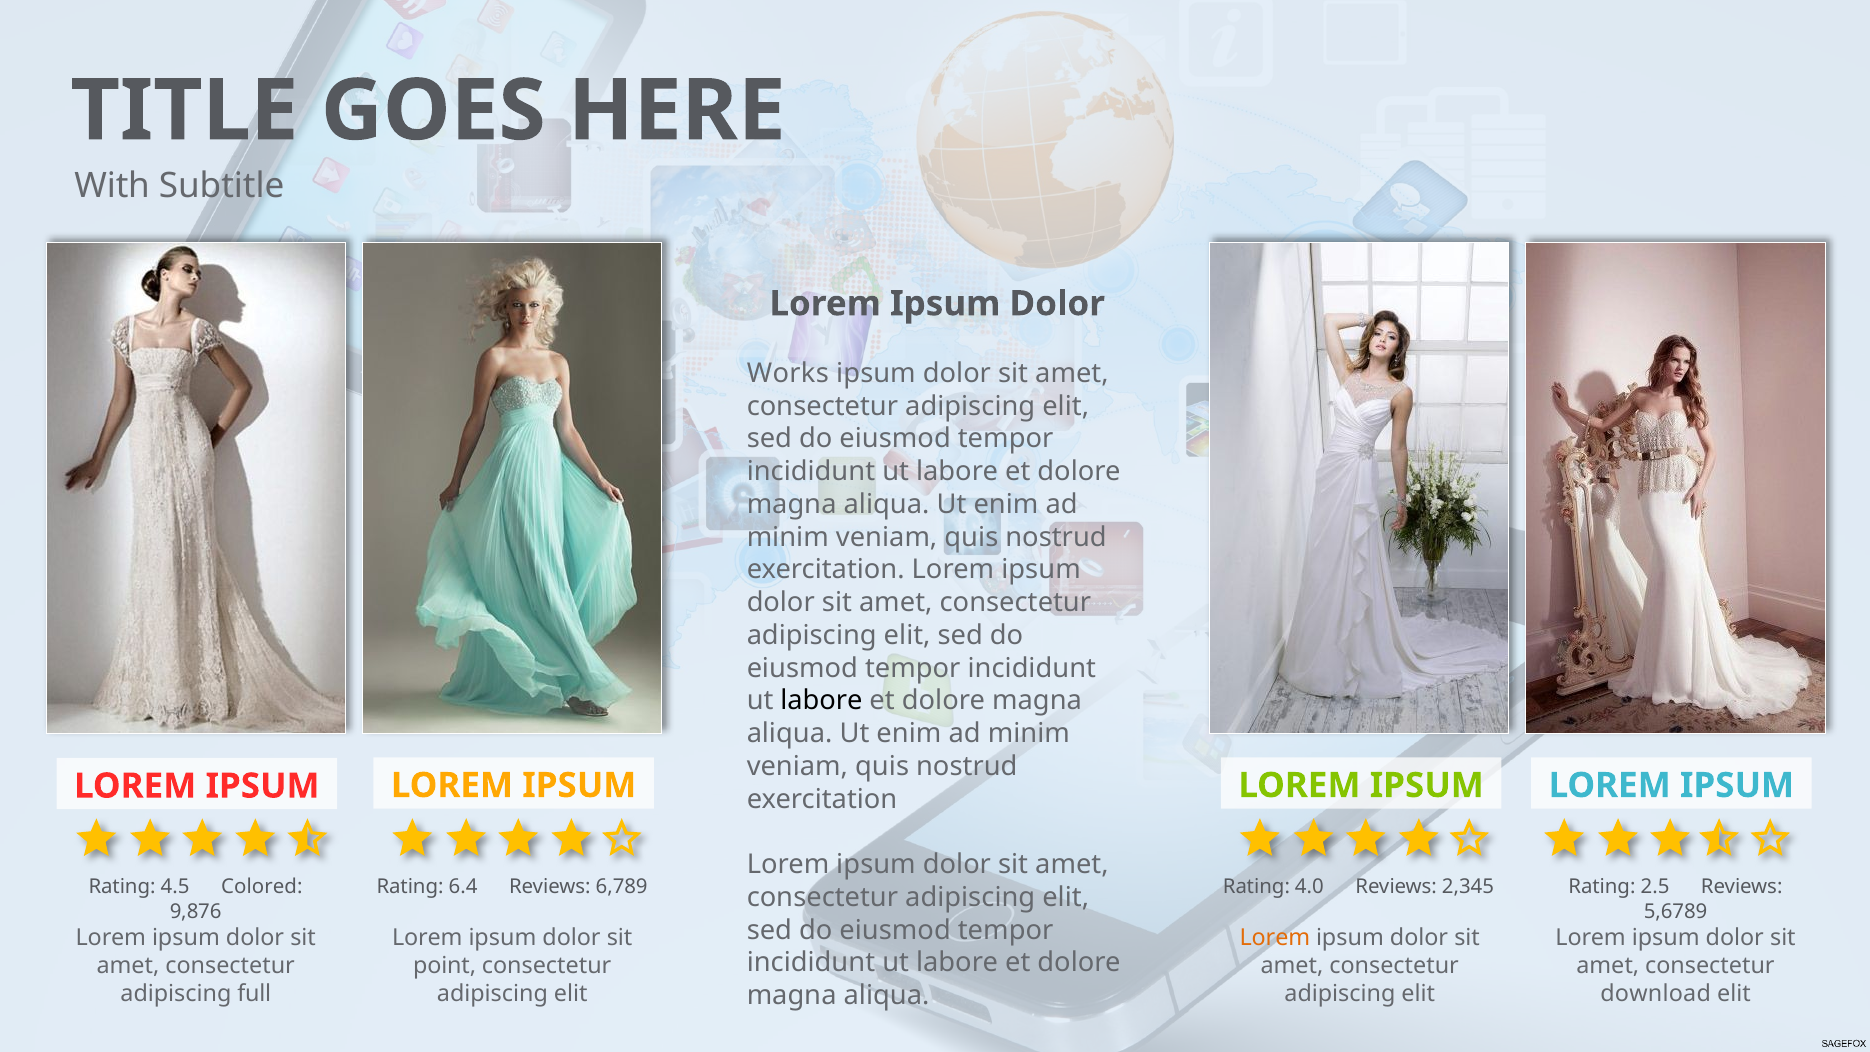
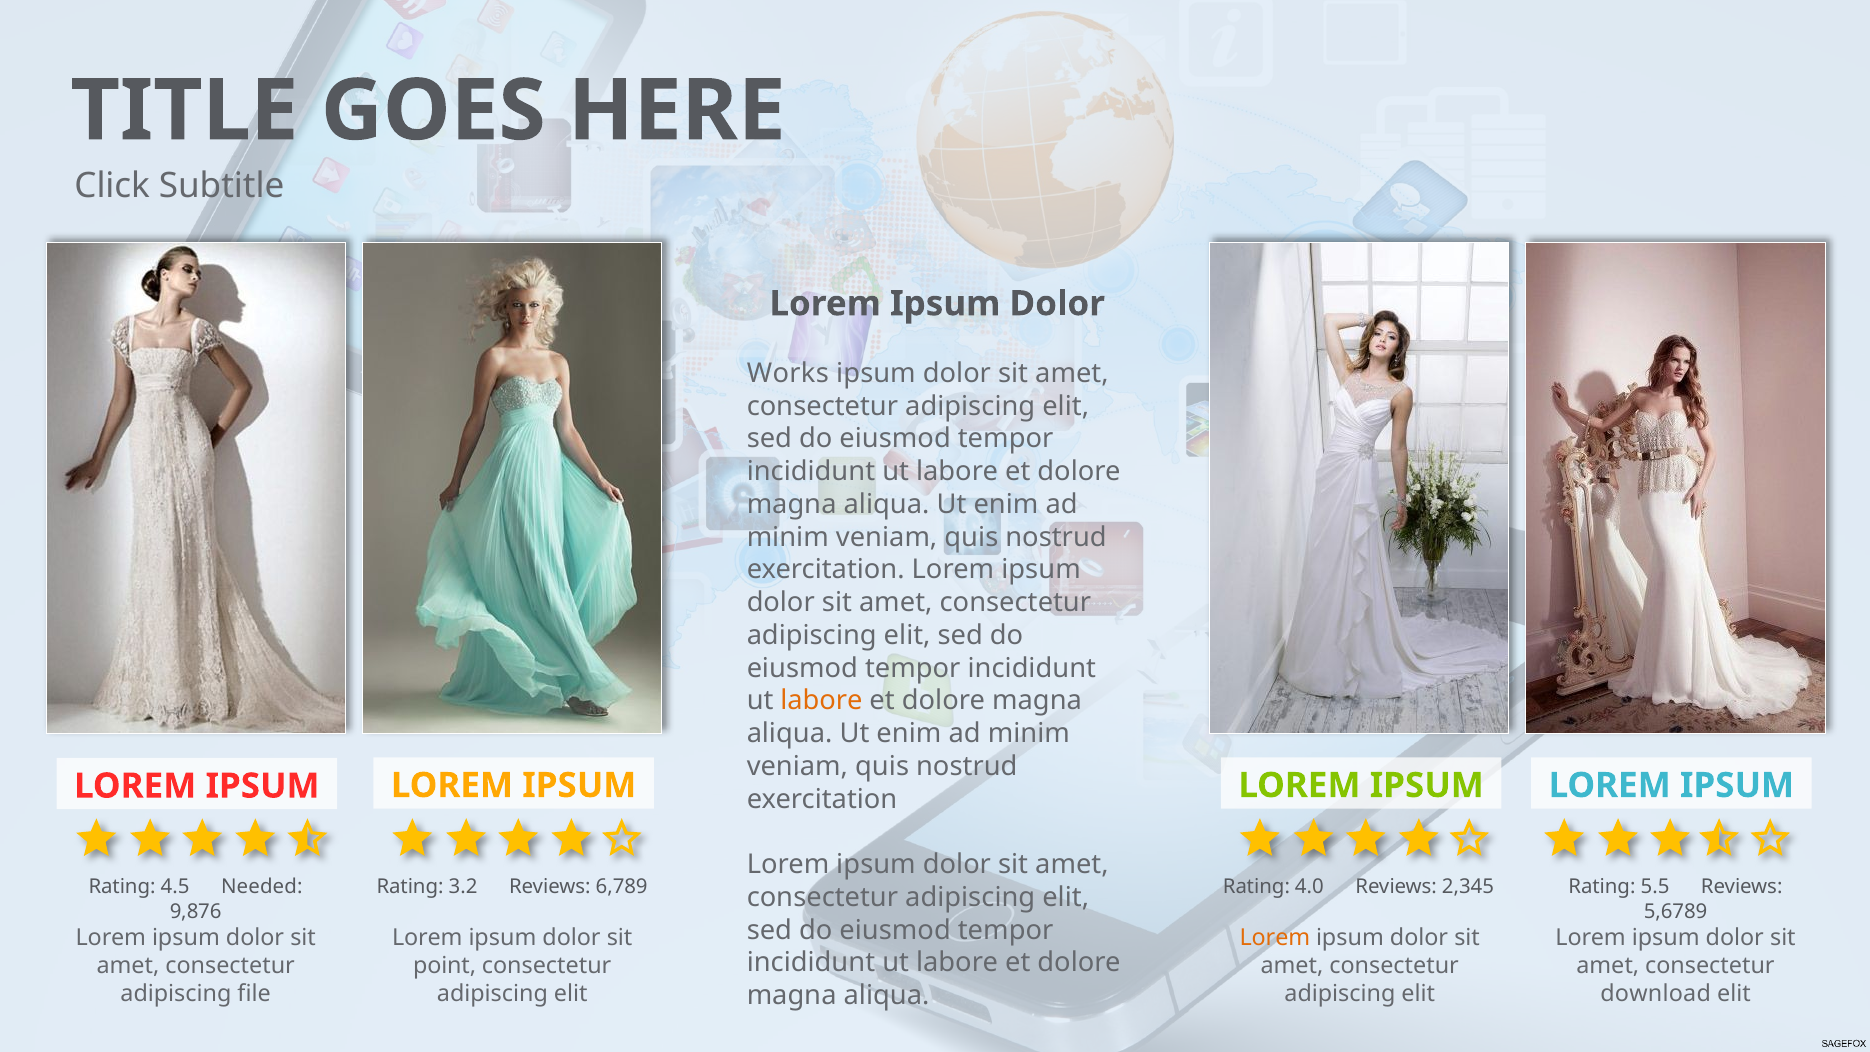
With: With -> Click
labore at (821, 701) colour: black -> orange
6.4: 6.4 -> 3.2
2.5: 2.5 -> 5.5
Colored: Colored -> Needed
full: full -> file
